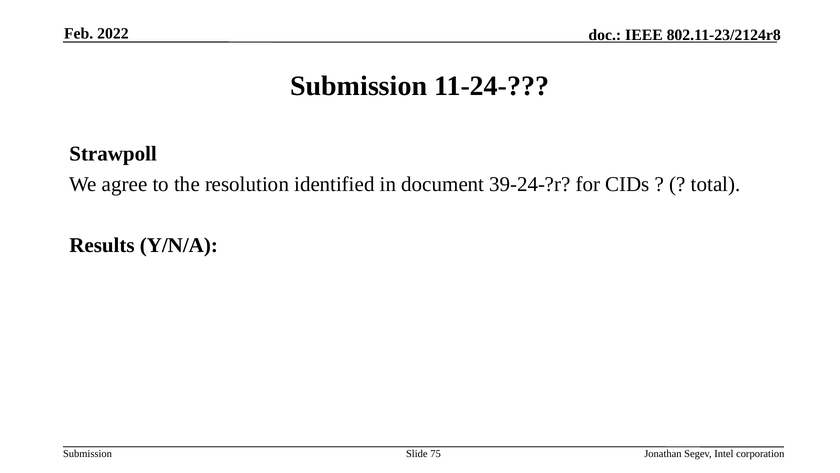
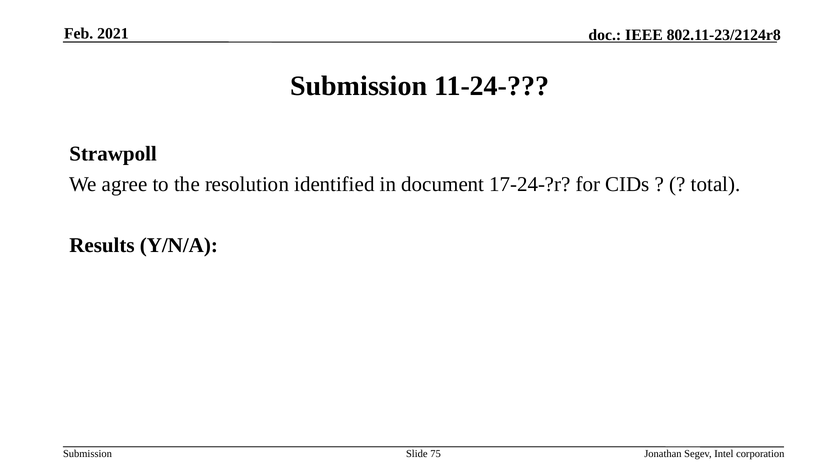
2022: 2022 -> 2021
39-24-?r: 39-24-?r -> 17-24-?r
